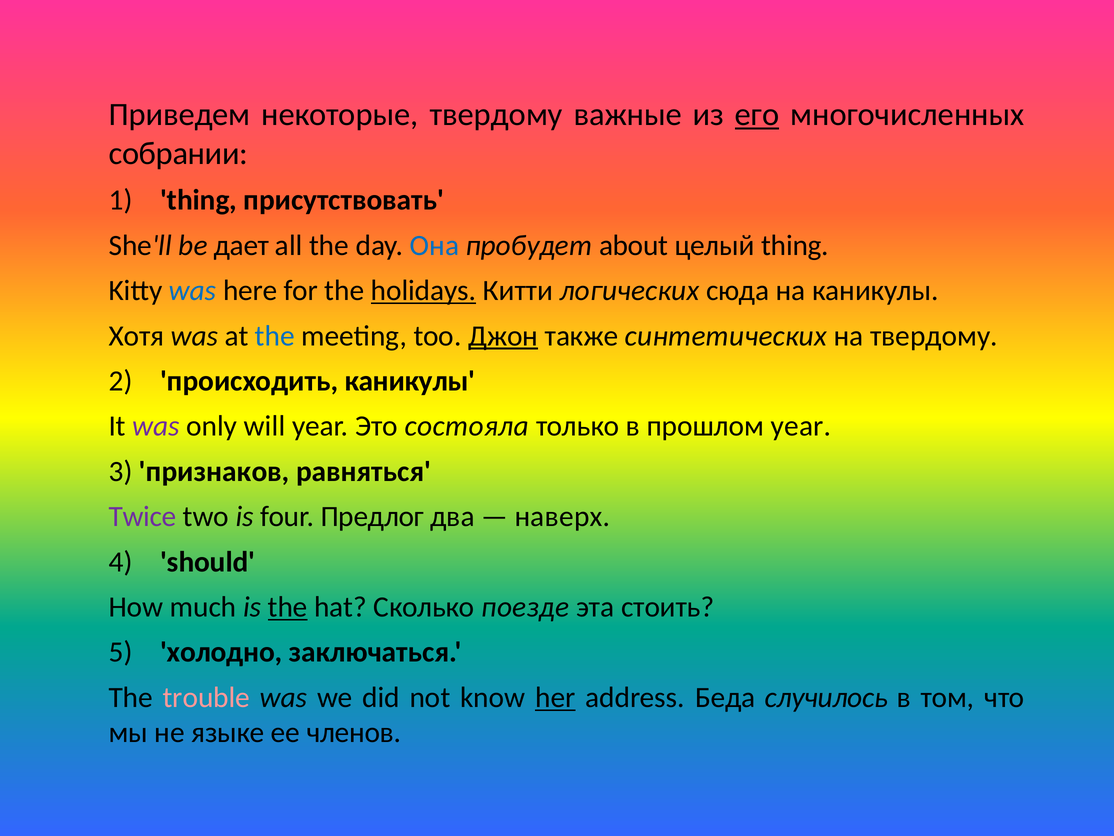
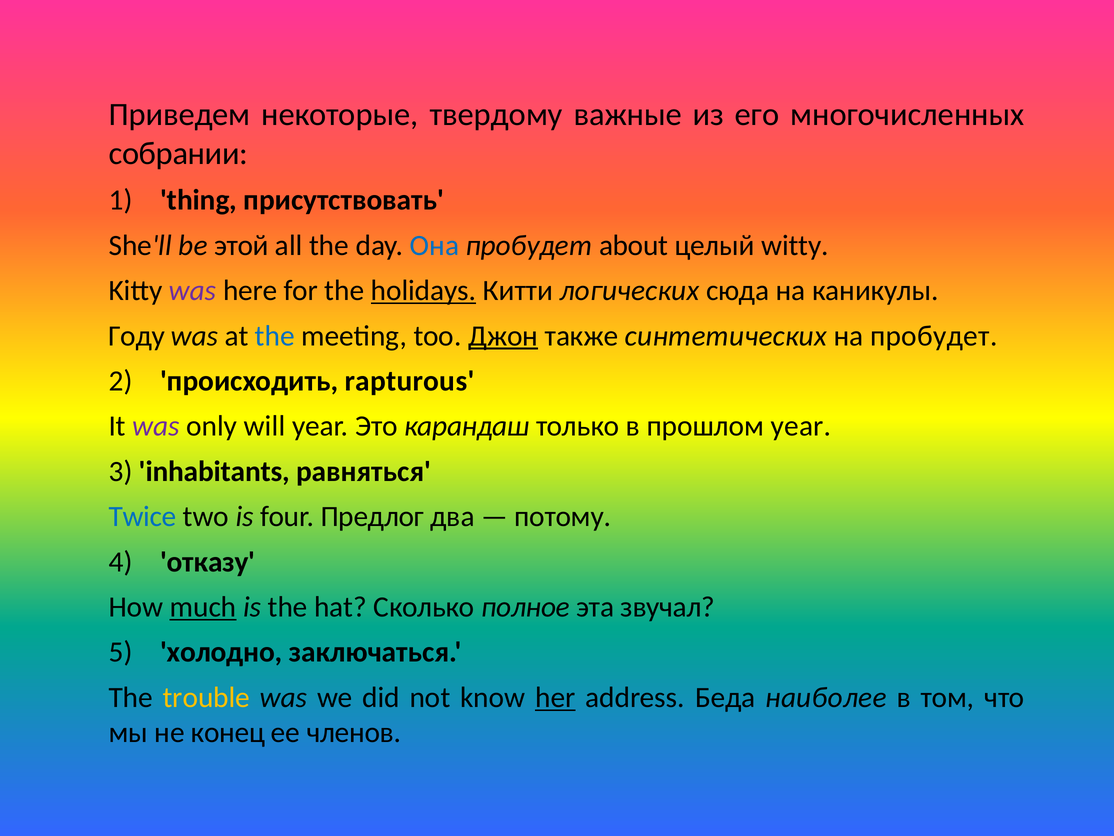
его underline: present -> none
дает: дает -> этой
целый thing: thing -> witty
was at (193, 291) colour: blue -> purple
Хотя: Хотя -> Году
на твердому: твердому -> пробудет
происходить каникулы: каникулы -> rapturous
состояла: состояла -> карандаш
признаков: признаков -> inhabitants
Twice colour: purple -> blue
наверх: наверх -> потому
should: should -> отказу
much underline: none -> present
the at (288, 607) underline: present -> none
поезде: поезде -> полное
стоить: стоить -> звучал
trouble colour: pink -> yellow
случилось: случилось -> наиболее
языке: языке -> конец
